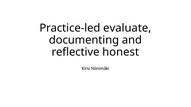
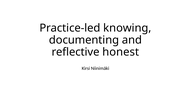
evaluate: evaluate -> knowing
